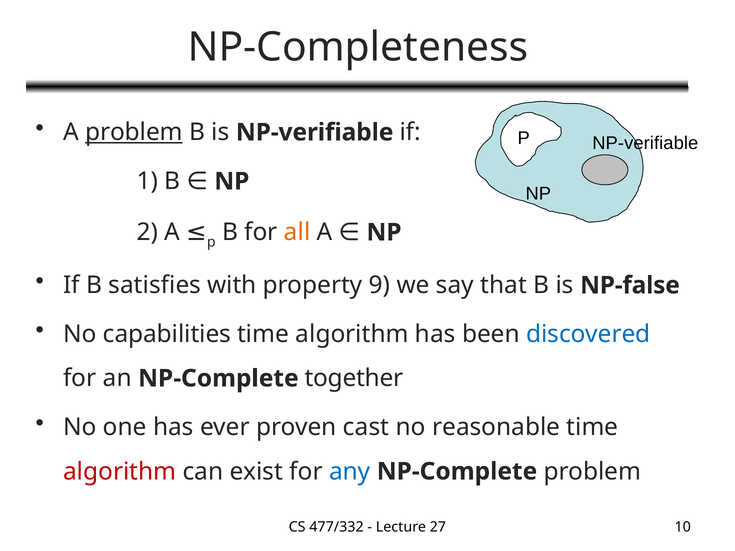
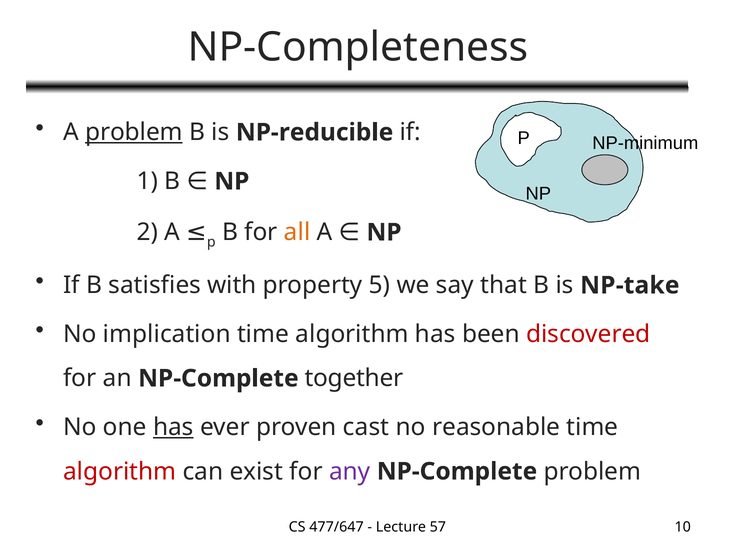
is NP-verifiable: NP-verifiable -> NP-reducible
NP-verifiable at (645, 143): NP-verifiable -> NP-minimum
9: 9 -> 5
NP-false: NP-false -> NP-take
capabilities: capabilities -> implication
discovered colour: blue -> red
has at (173, 428) underline: none -> present
any colour: blue -> purple
477/332: 477/332 -> 477/647
27: 27 -> 57
